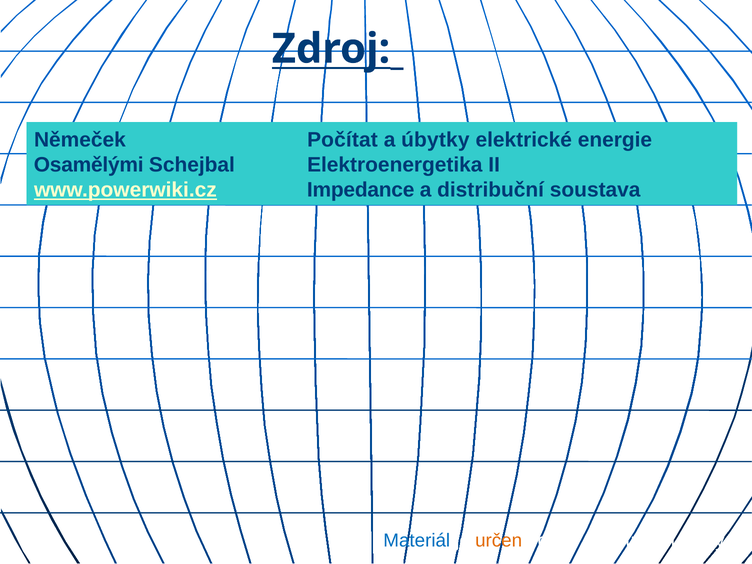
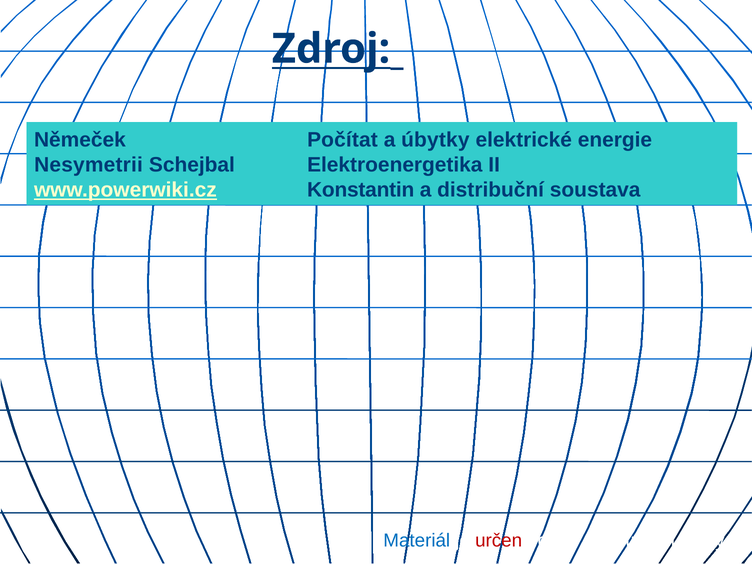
Osamělými: Osamělými -> Nesymetrii
Impedance: Impedance -> Konstantin
určen colour: orange -> red
